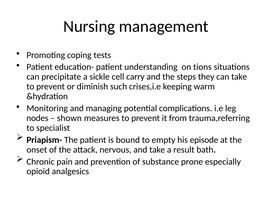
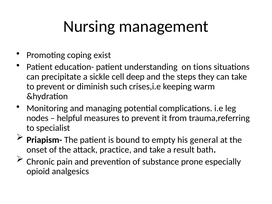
tests: tests -> exist
carry: carry -> deep
shown: shown -> helpful
episode: episode -> general
nervous: nervous -> practice
